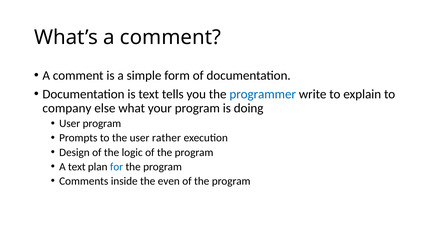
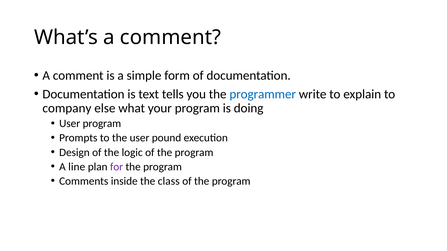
rather: rather -> pound
A text: text -> line
for colour: blue -> purple
even: even -> class
